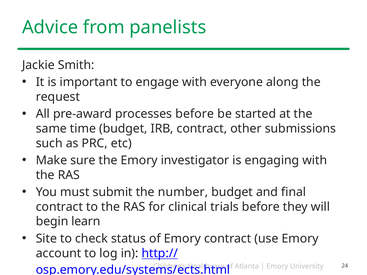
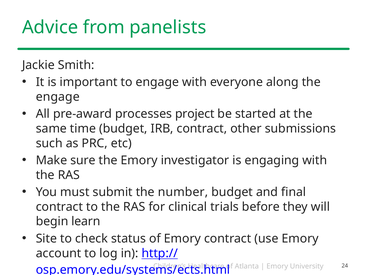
request at (58, 97): request -> engage
processes before: before -> project
